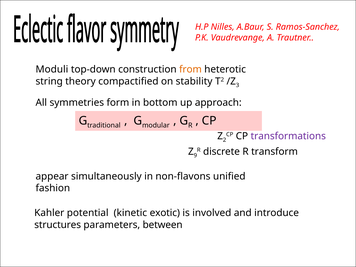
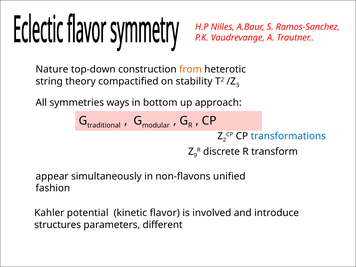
Moduli: Moduli -> Nature
form: form -> ways
transformations colour: purple -> blue
exotic: exotic -> flavor
between: between -> different
